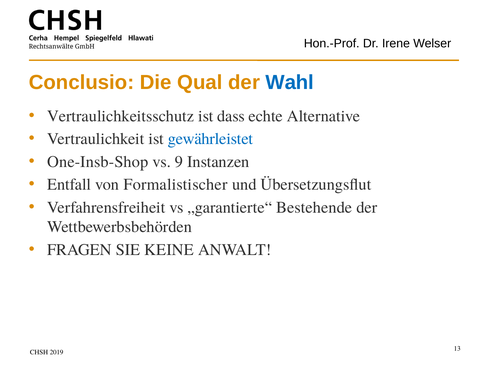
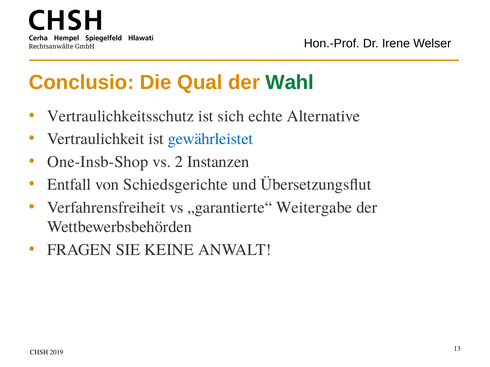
Wahl colour: blue -> green
dass: dass -> sich
9: 9 -> 2
Formalistischer: Formalistischer -> Schiedsgerichte
Bestehende: Bestehende -> Weitergabe
